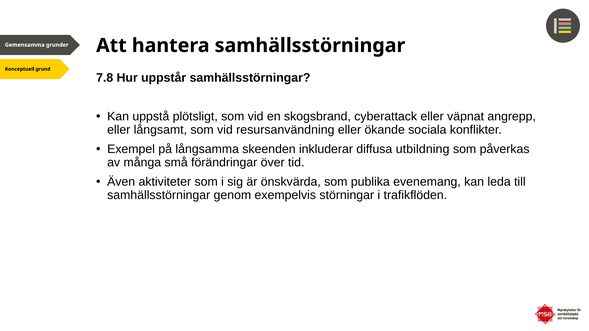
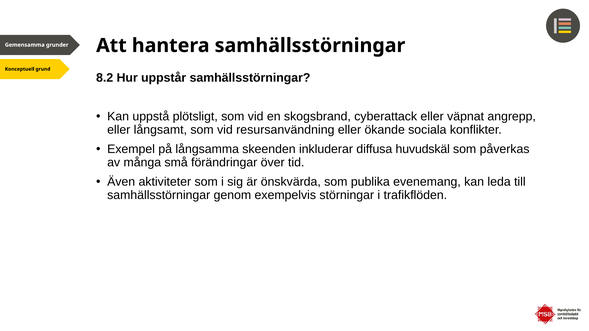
7.8: 7.8 -> 8.2
utbildning: utbildning -> huvudskäl
